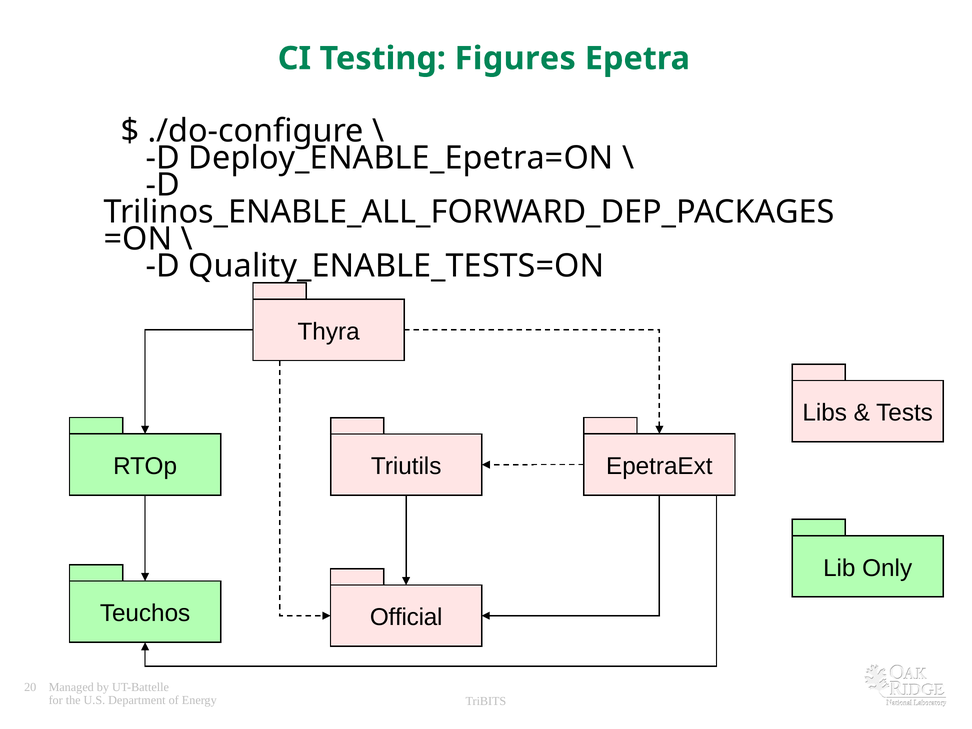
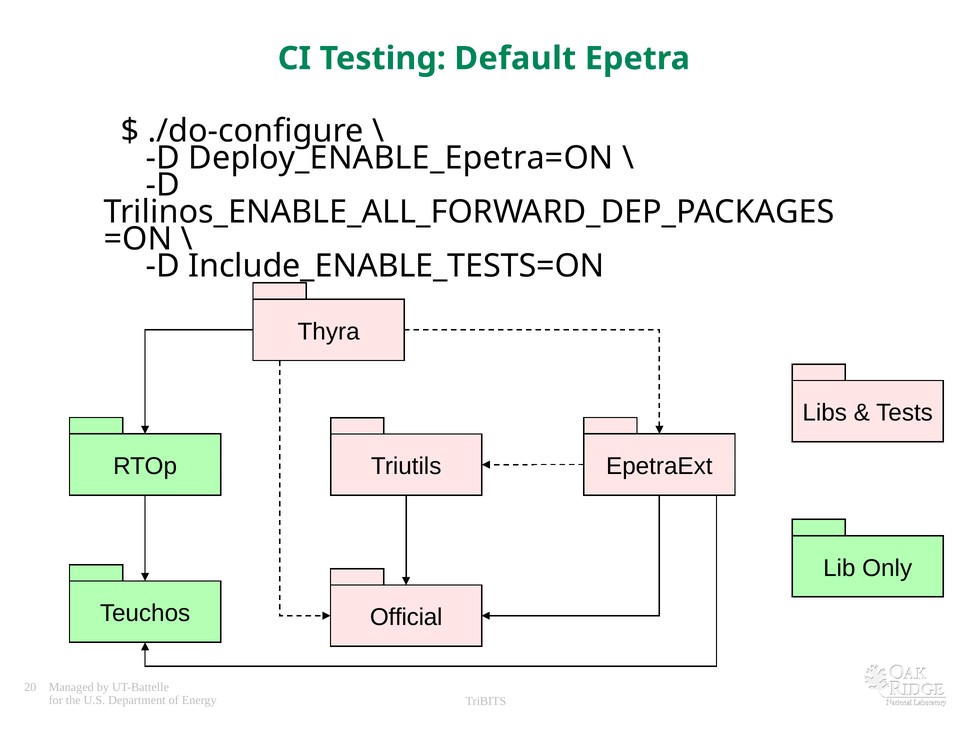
Figures: Figures -> Default
Quality_ENABLE_TESTS=ON: Quality_ENABLE_TESTS=ON -> Include_ENABLE_TESTS=ON
